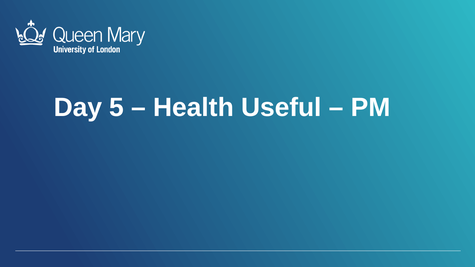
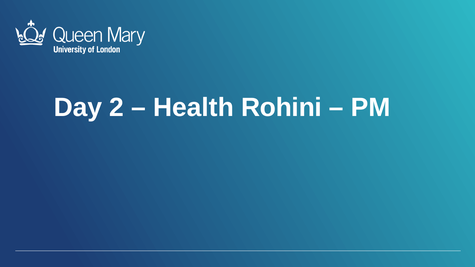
5: 5 -> 2
Useful: Useful -> Rohini
